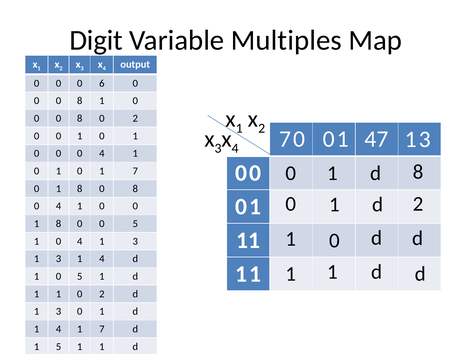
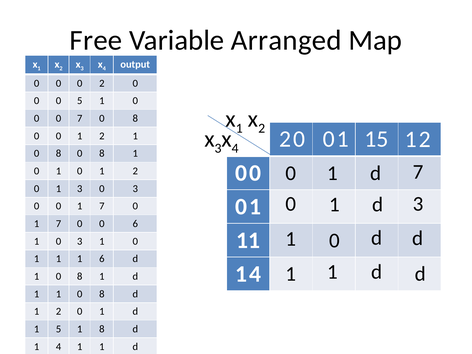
Digit: Digit -> Free
Multiples: Multiples -> Arranged
0 6: 6 -> 2
8 at (80, 101): 8 -> 5
8 at (80, 118): 8 -> 7
2 at (135, 118): 2 -> 8
7 at (285, 139): 7 -> 2
47: 47 -> 15
3 at (425, 139): 3 -> 2
0 0 1 0: 0 -> 2
0 at (59, 153): 0 -> 8
4 at (102, 153): 4 -> 8
8 at (418, 172): 8 -> 7
1 0 1 7: 7 -> 2
8 at (80, 189): 8 -> 3
8 at (135, 189): 8 -> 3
d 2: 2 -> 3
4 at (59, 206): 4 -> 0
0 at (102, 206): 0 -> 7
8 at (59, 224): 8 -> 7
0 0 5: 5 -> 6
1 0 4: 4 -> 3
3 at (135, 241): 3 -> 0
3 at (59, 259): 3 -> 1
4 at (102, 259): 4 -> 6
1 at (255, 274): 1 -> 4
5 at (80, 276): 5 -> 8
1 1 0 2: 2 -> 8
3 at (59, 312): 3 -> 2
4 at (59, 329): 4 -> 5
7 at (102, 329): 7 -> 8
5 at (59, 347): 5 -> 4
